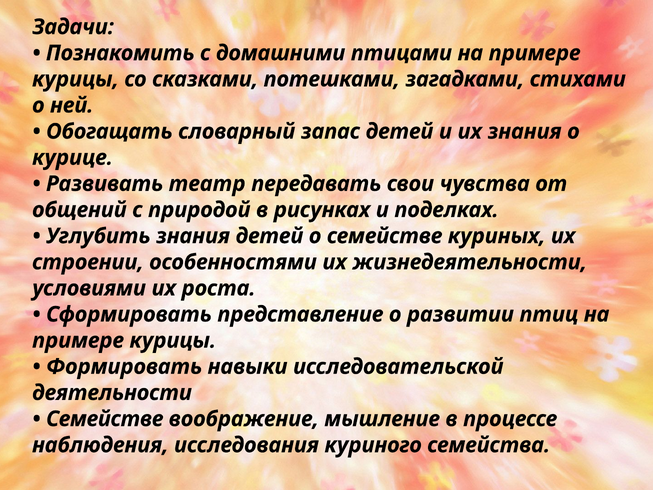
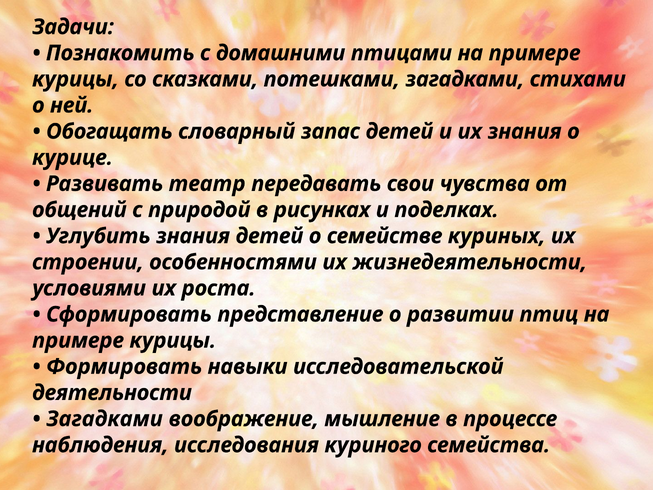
Семействе at (105, 419): Семействе -> Загадками
